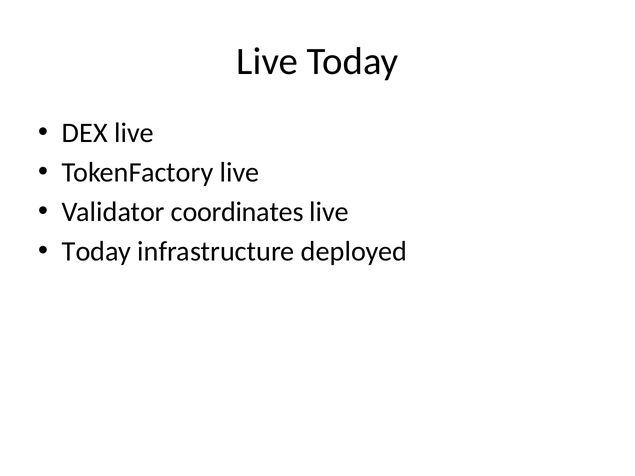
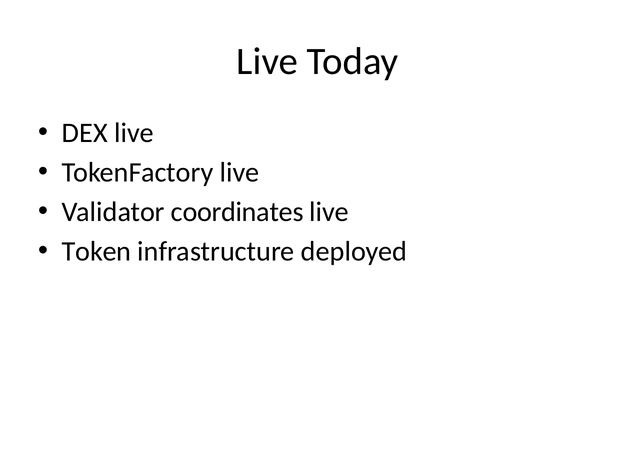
Today at (97, 252): Today -> Token
